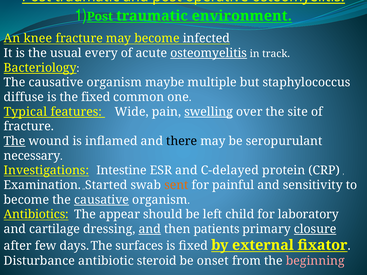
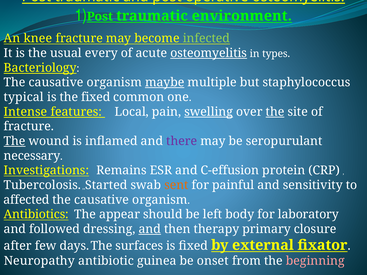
infected colour: white -> light green
track: track -> types
maybe underline: none -> present
diffuse: diffuse -> typical
Typical: Typical -> Intense
Wide: Wide -> Local
the at (275, 112) underline: none -> present
there colour: black -> purple
Intestine: Intestine -> Remains
C-delayed: C-delayed -> C-effusion
Examination: Examination -> Tubercolosis
become at (26, 200): become -> affected
causative at (102, 200) underline: present -> none
child: child -> body
cartilage: cartilage -> followed
patients: patients -> therapy
closure underline: present -> none
Disturbance: Disturbance -> Neuropathy
steroid: steroid -> guinea
